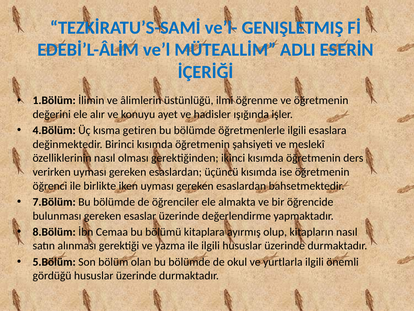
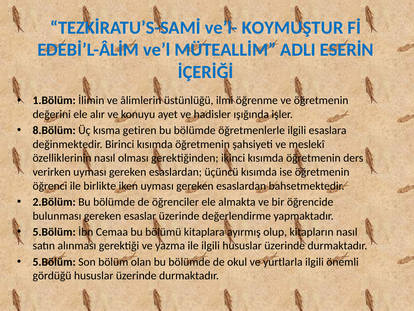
GENIŞLETMIŞ: GENIŞLETMIŞ -> KOYMUŞTUR
4.Bölüm: 4.Bölüm -> 8.Bölüm
7.Bölüm: 7.Bölüm -> 2.Bölüm
8.Bölüm at (54, 232): 8.Bölüm -> 5.Bölüm
